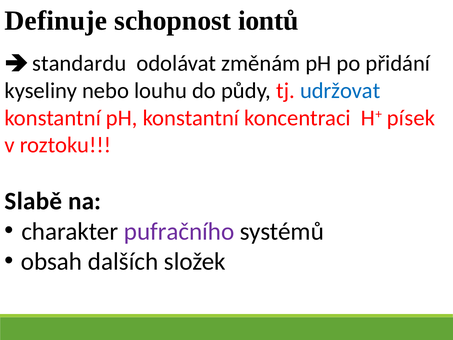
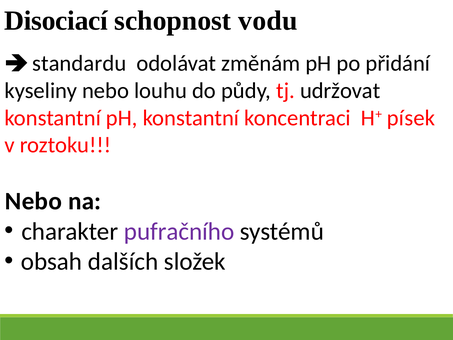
Definuje: Definuje -> Disociací
iontů: iontů -> vodu
udržovat colour: blue -> black
Slabě at (33, 201): Slabě -> Nebo
